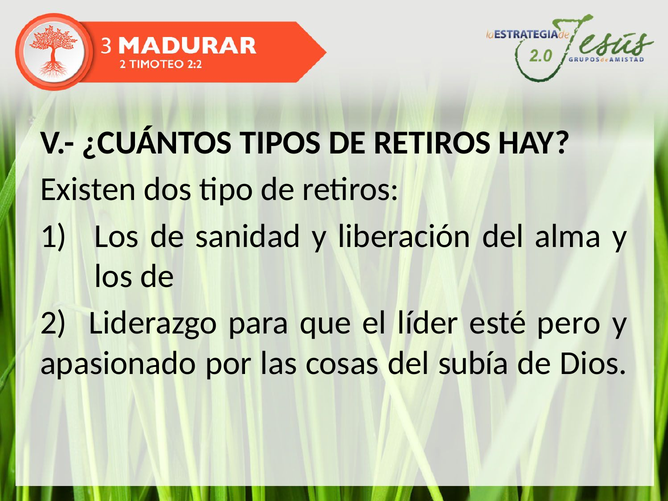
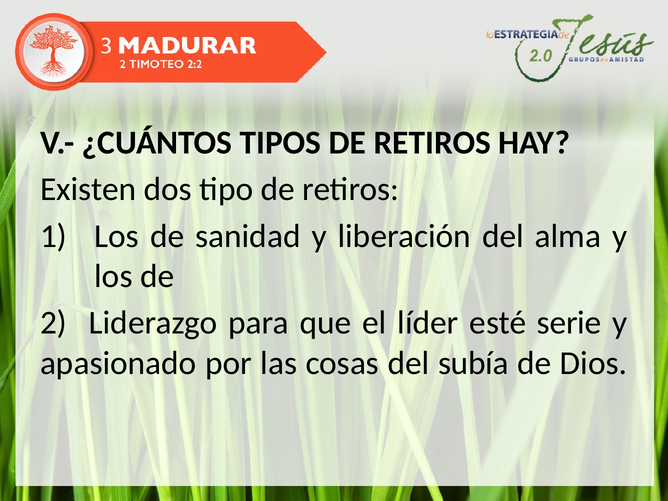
pero: pero -> serie
